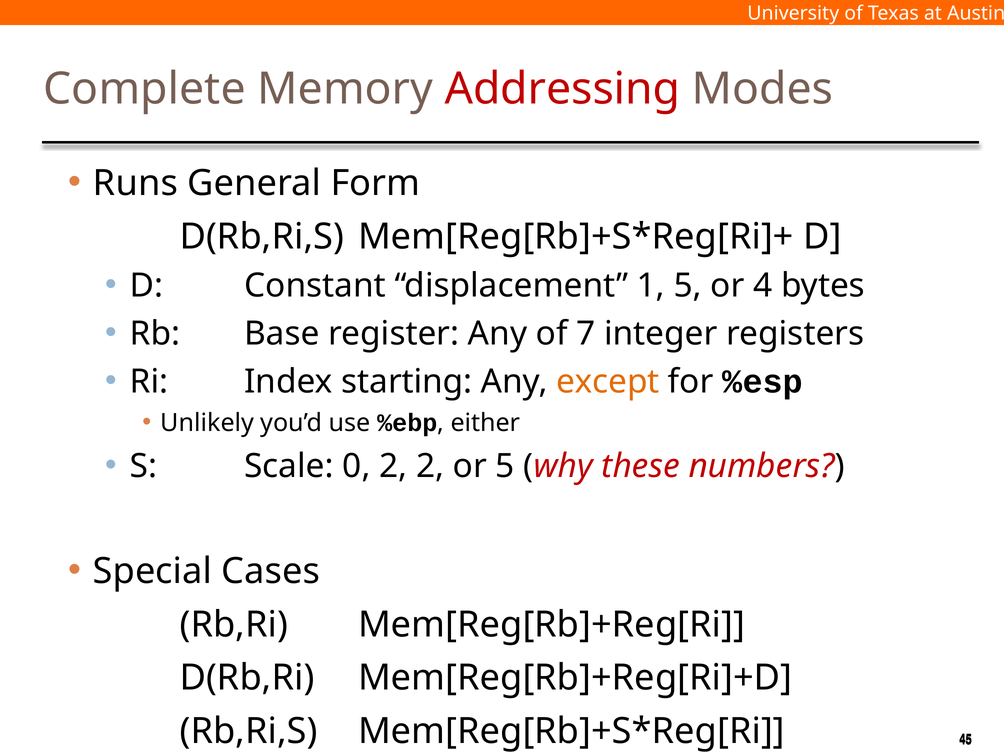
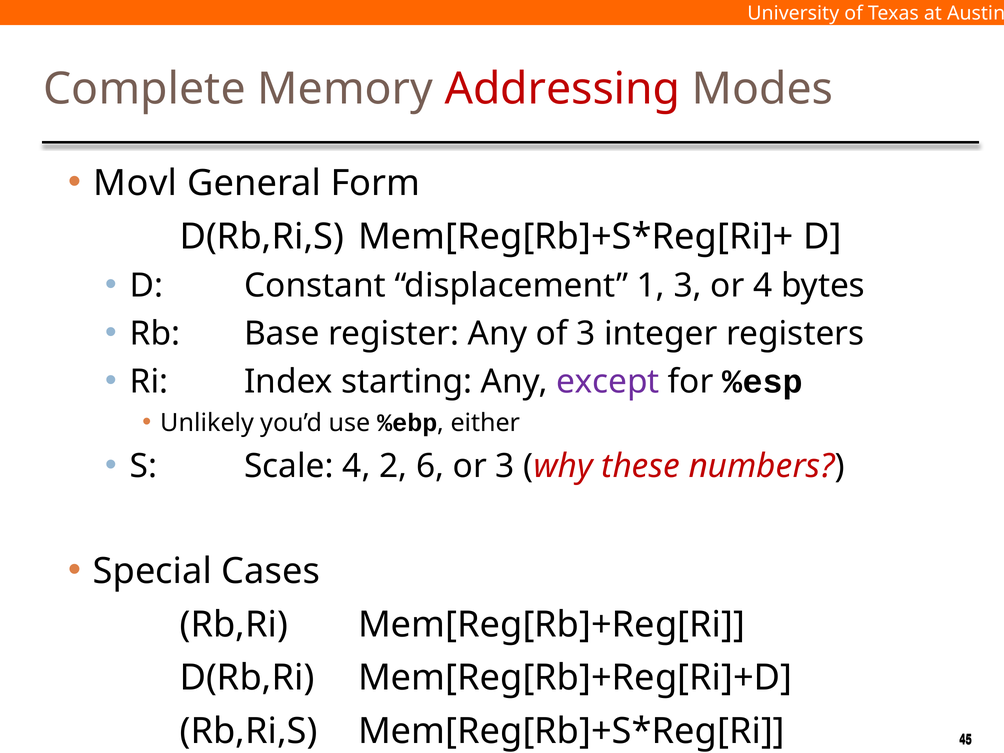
Runs: Runs -> Movl
1 5: 5 -> 3
of 7: 7 -> 3
except colour: orange -> purple
Scale 0: 0 -> 4
2 2: 2 -> 6
or 5: 5 -> 3
